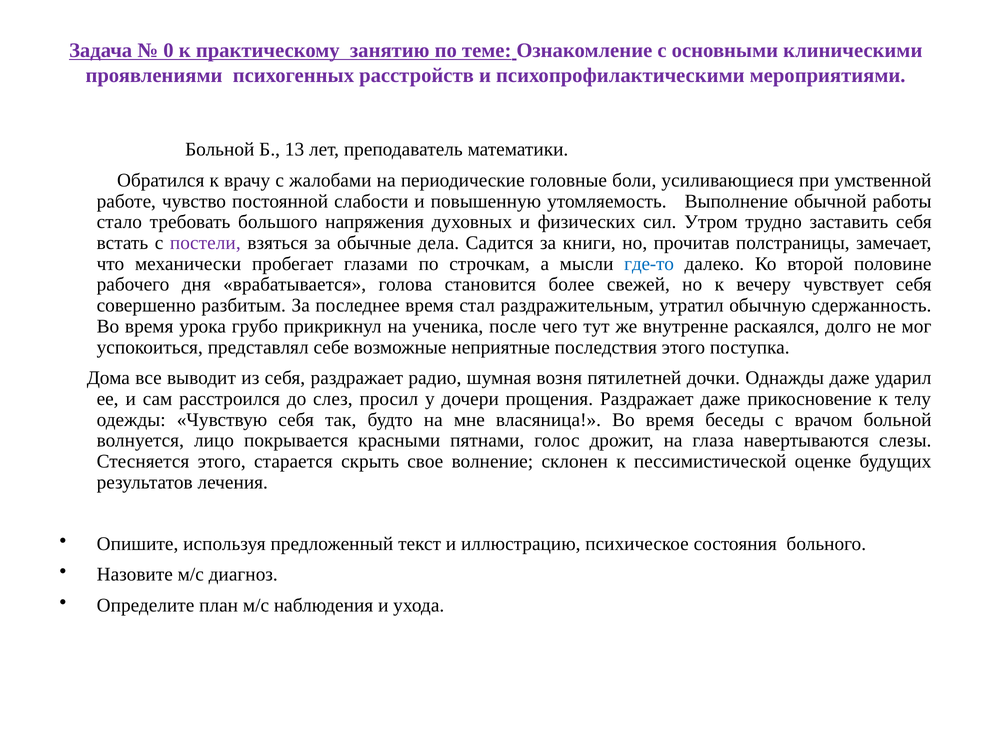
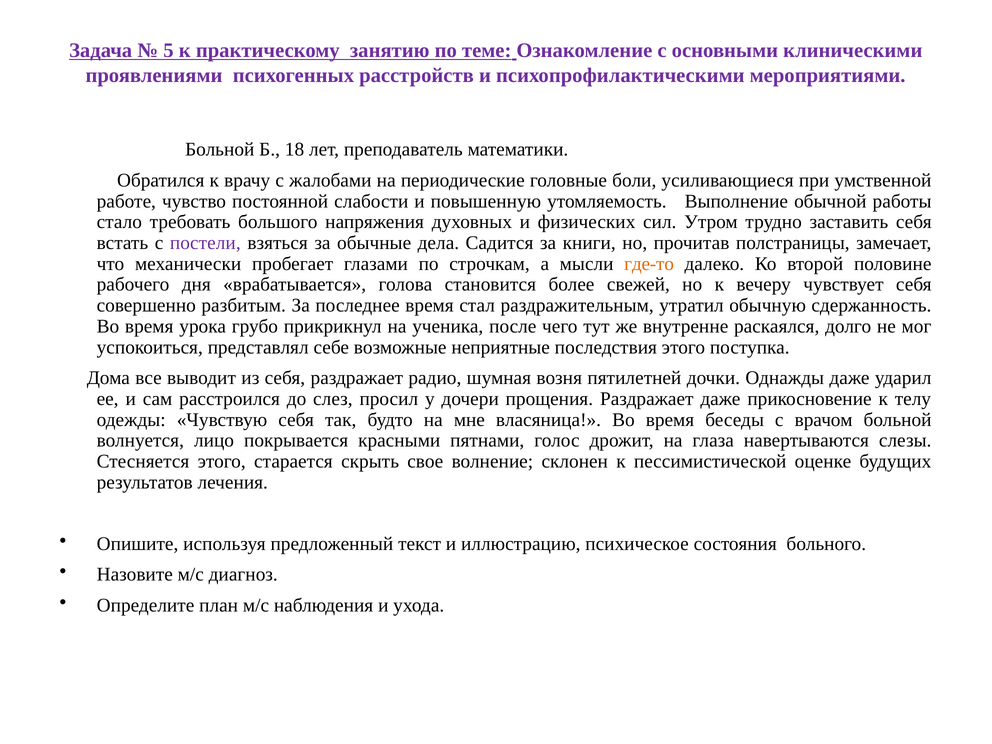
0: 0 -> 5
13: 13 -> 18
где-то colour: blue -> orange
